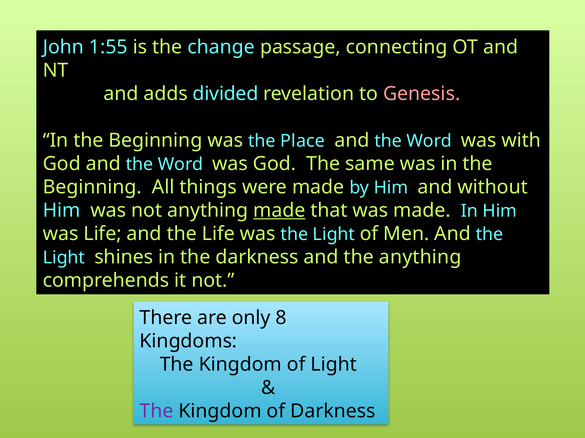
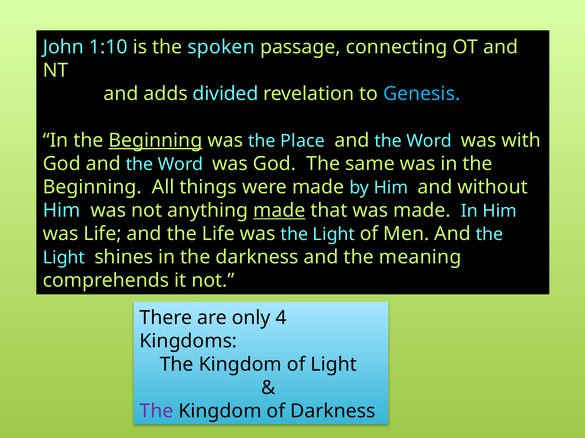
1:55: 1:55 -> 1:10
change: change -> spoken
Genesis colour: pink -> light blue
Beginning at (155, 141) underline: none -> present
the anything: anything -> meaning
8: 8 -> 4
